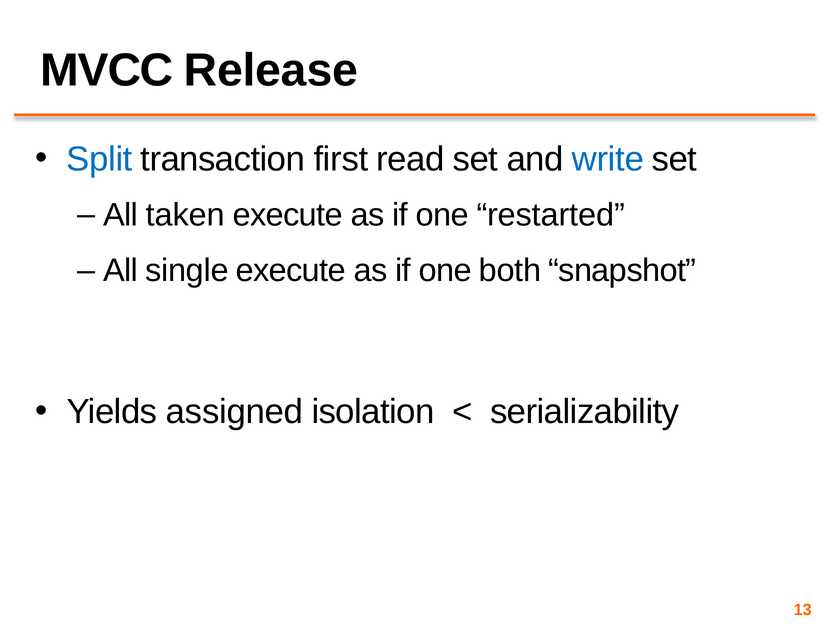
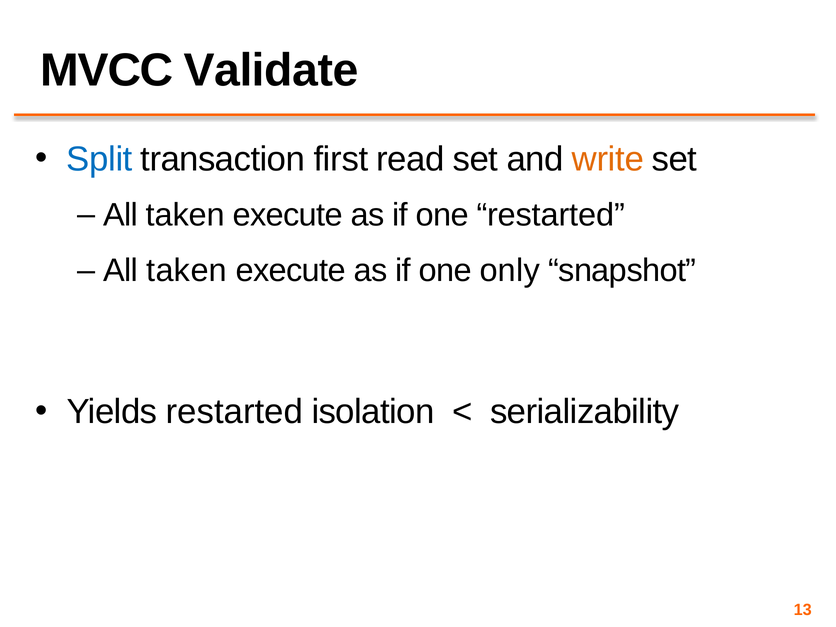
Release: Release -> Validate
write colour: blue -> orange
single at (187, 271): single -> taken
both: both -> only
Yields assigned: assigned -> restarted
